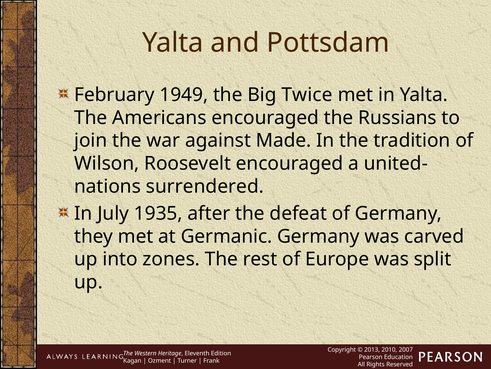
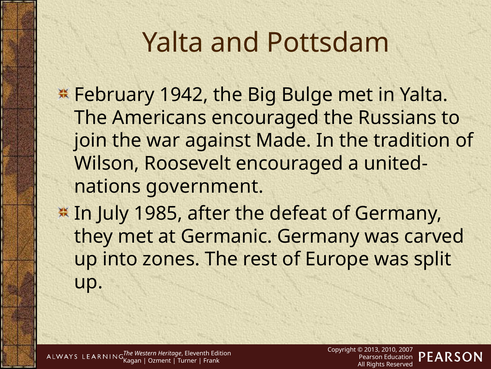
1949: 1949 -> 1942
Twice: Twice -> Bulge
surrendered: surrendered -> government
1935: 1935 -> 1985
